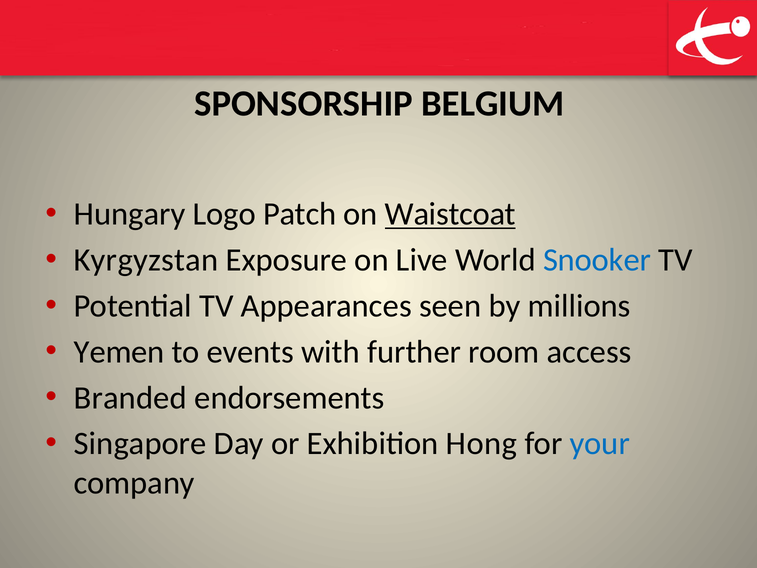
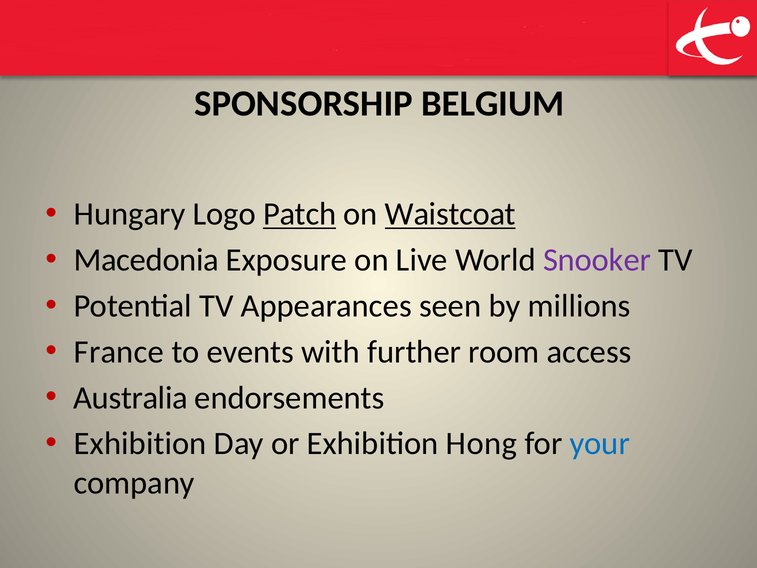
Patch underline: none -> present
Kyrgyzstan: Kyrgyzstan -> Macedonia
Snooker colour: blue -> purple
Yemen: Yemen -> France
Branded: Branded -> Australia
Singapore at (140, 443): Singapore -> Exhibition
